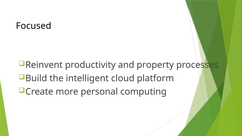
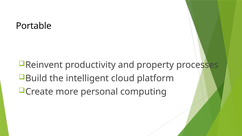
Focused: Focused -> Portable
